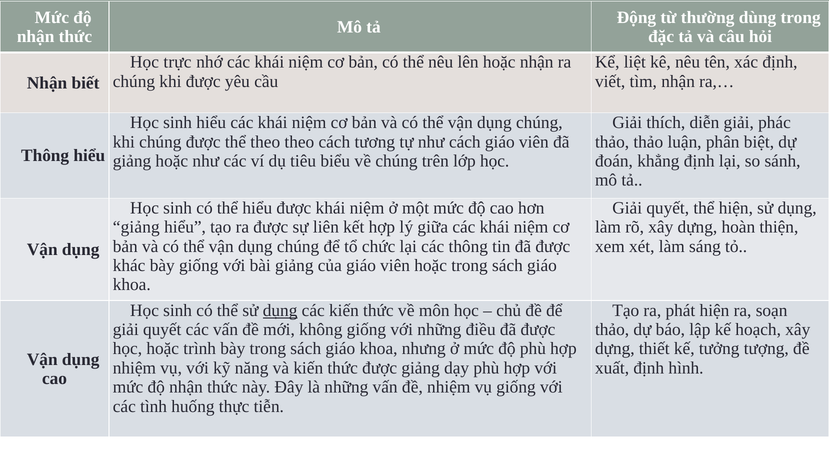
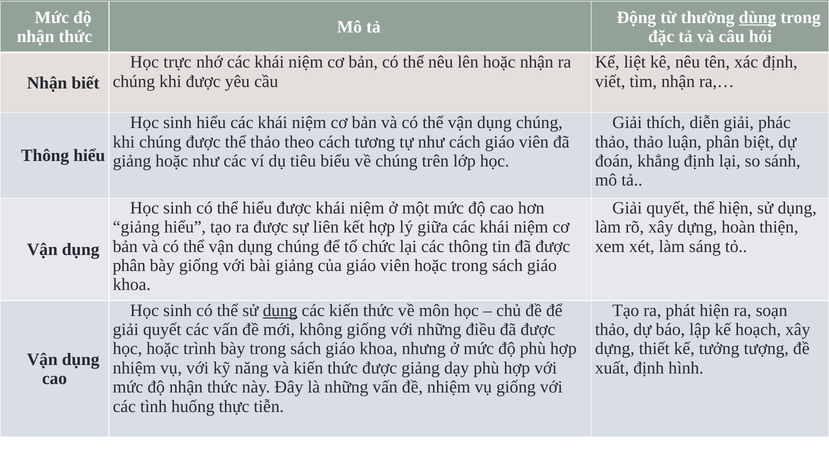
dùng underline: none -> present
thể theo: theo -> thảo
khác at (129, 265): khác -> phân
